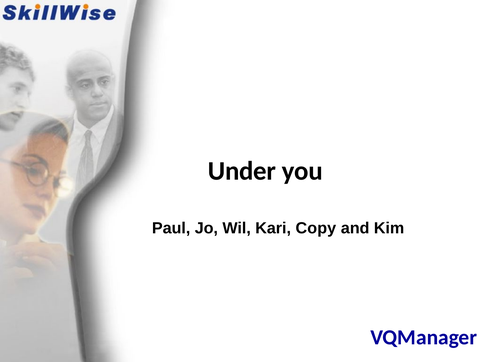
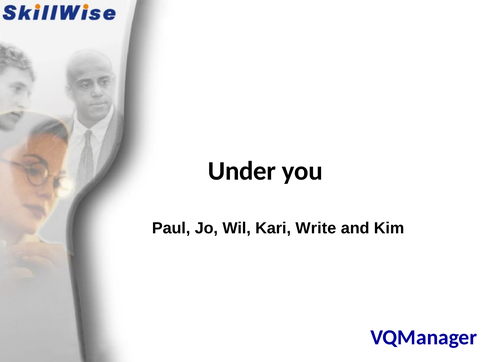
Copy: Copy -> Write
